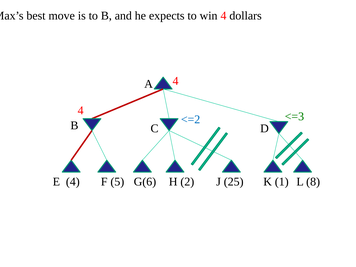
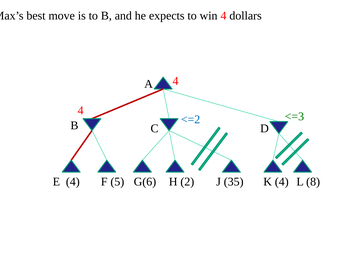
25: 25 -> 35
K 1: 1 -> 4
